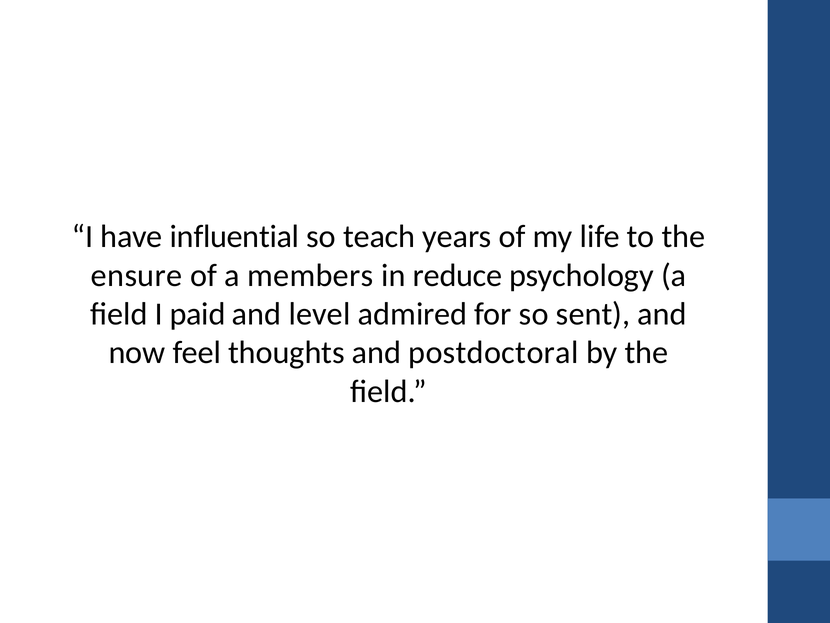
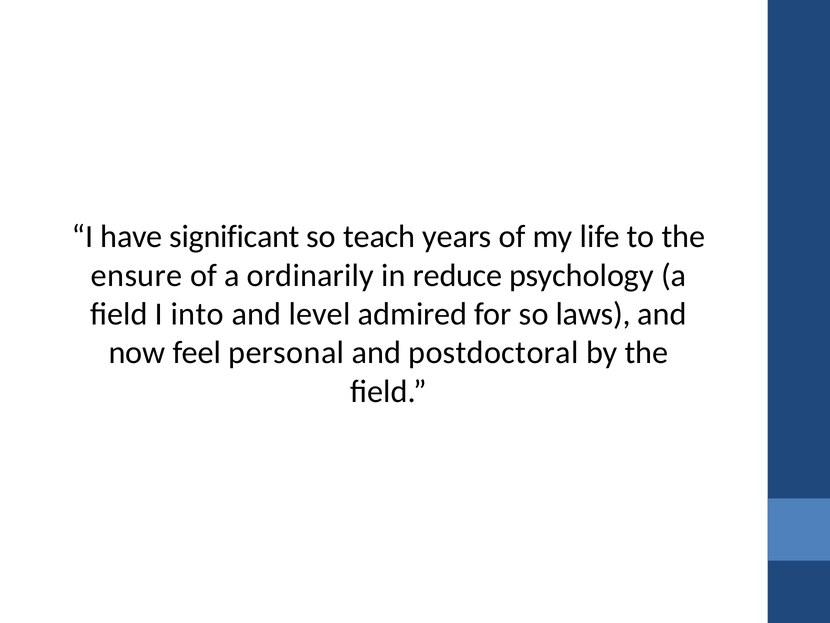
influential: influential -> significant
members: members -> ordinarily
paid: paid -> into
sent: sent -> laws
thoughts: thoughts -> personal
